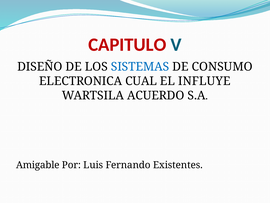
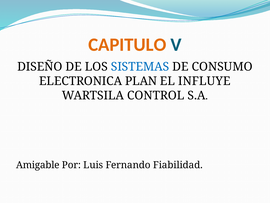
CAPITULO colour: red -> orange
CUAL: CUAL -> PLAN
ACUERDO: ACUERDO -> CONTROL
Existentes: Existentes -> Fiabilidad
